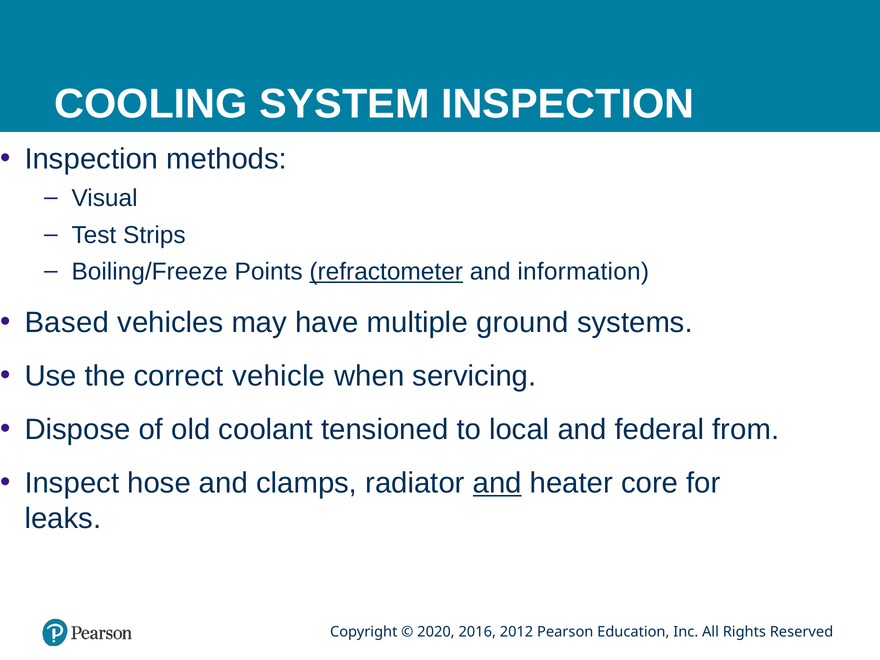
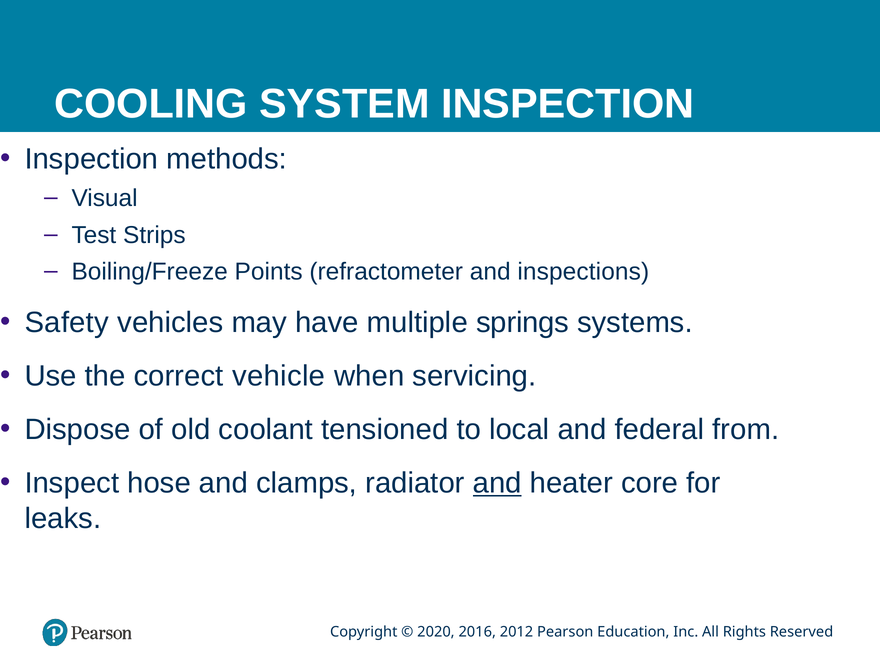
refractometer underline: present -> none
information: information -> inspections
Based: Based -> Safety
ground: ground -> springs
